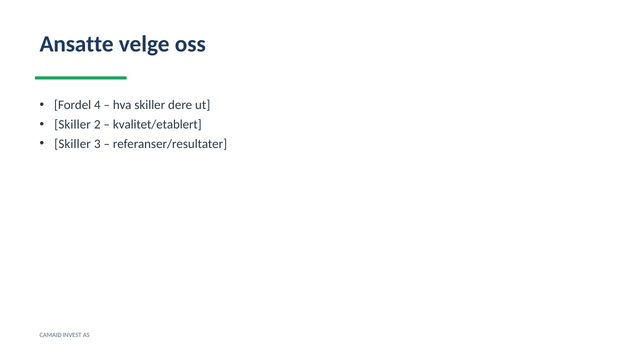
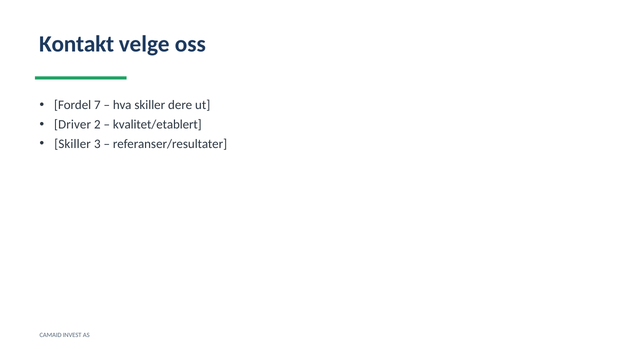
Ansatte: Ansatte -> Kontakt
4: 4 -> 7
Skiller at (73, 125): Skiller -> Driver
